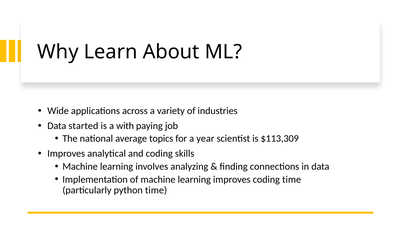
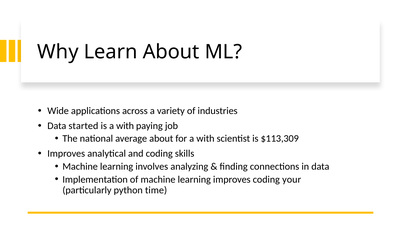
average topics: topics -> about
for a year: year -> with
coding time: time -> your
